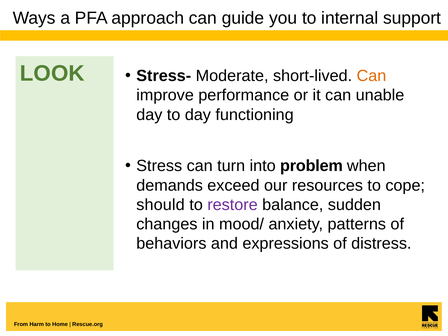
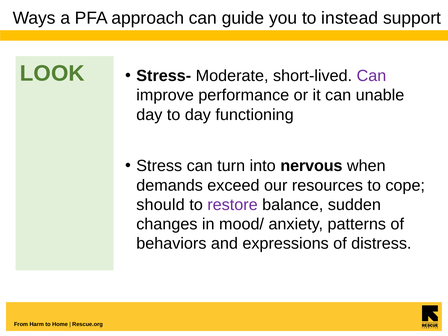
internal: internal -> instead
Can at (371, 76) colour: orange -> purple
problem: problem -> nervous
